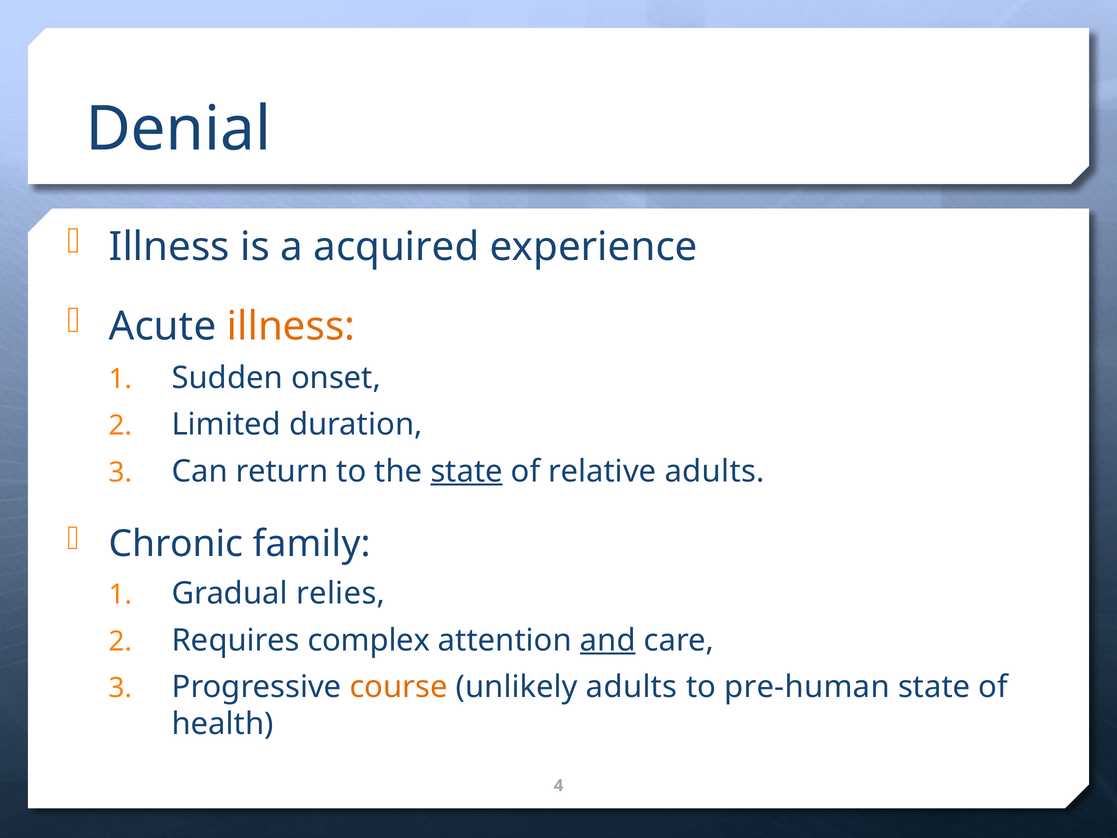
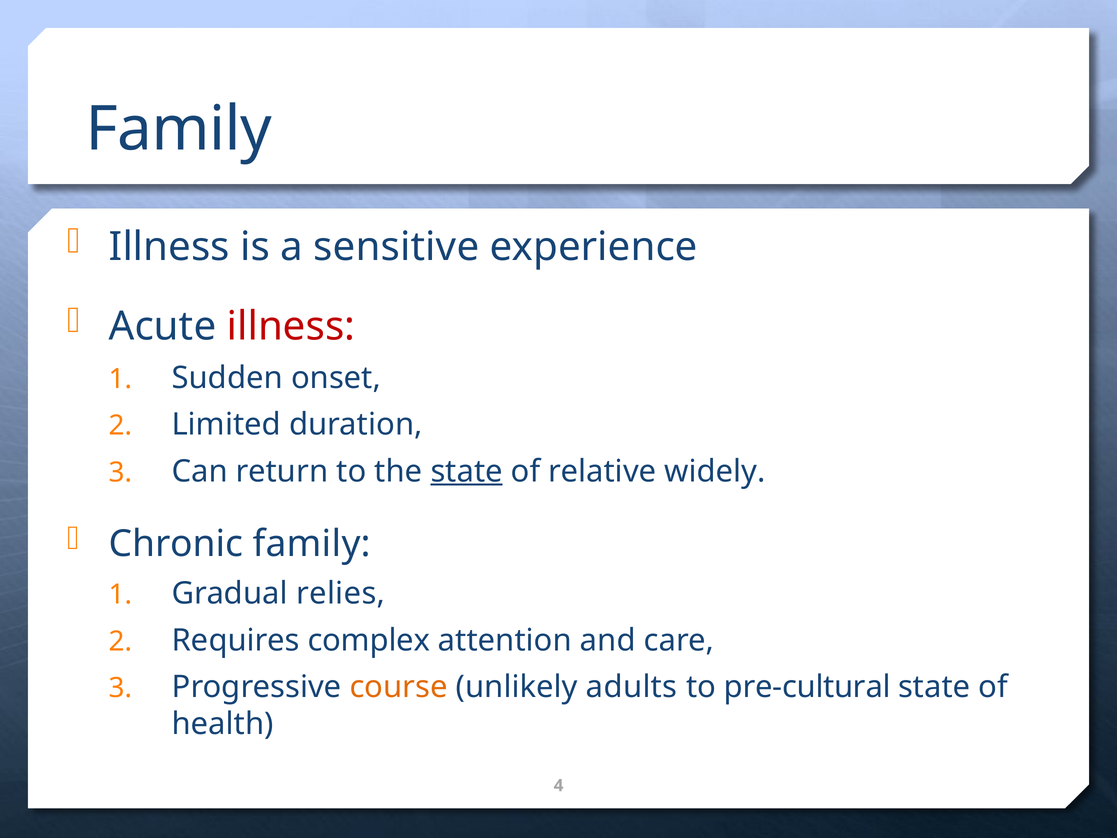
Denial at (178, 129): Denial -> Family
acquired: acquired -> sensitive
illness at (291, 326) colour: orange -> red
relative adults: adults -> widely
and underline: present -> none
pre-human: pre-human -> pre-cultural
